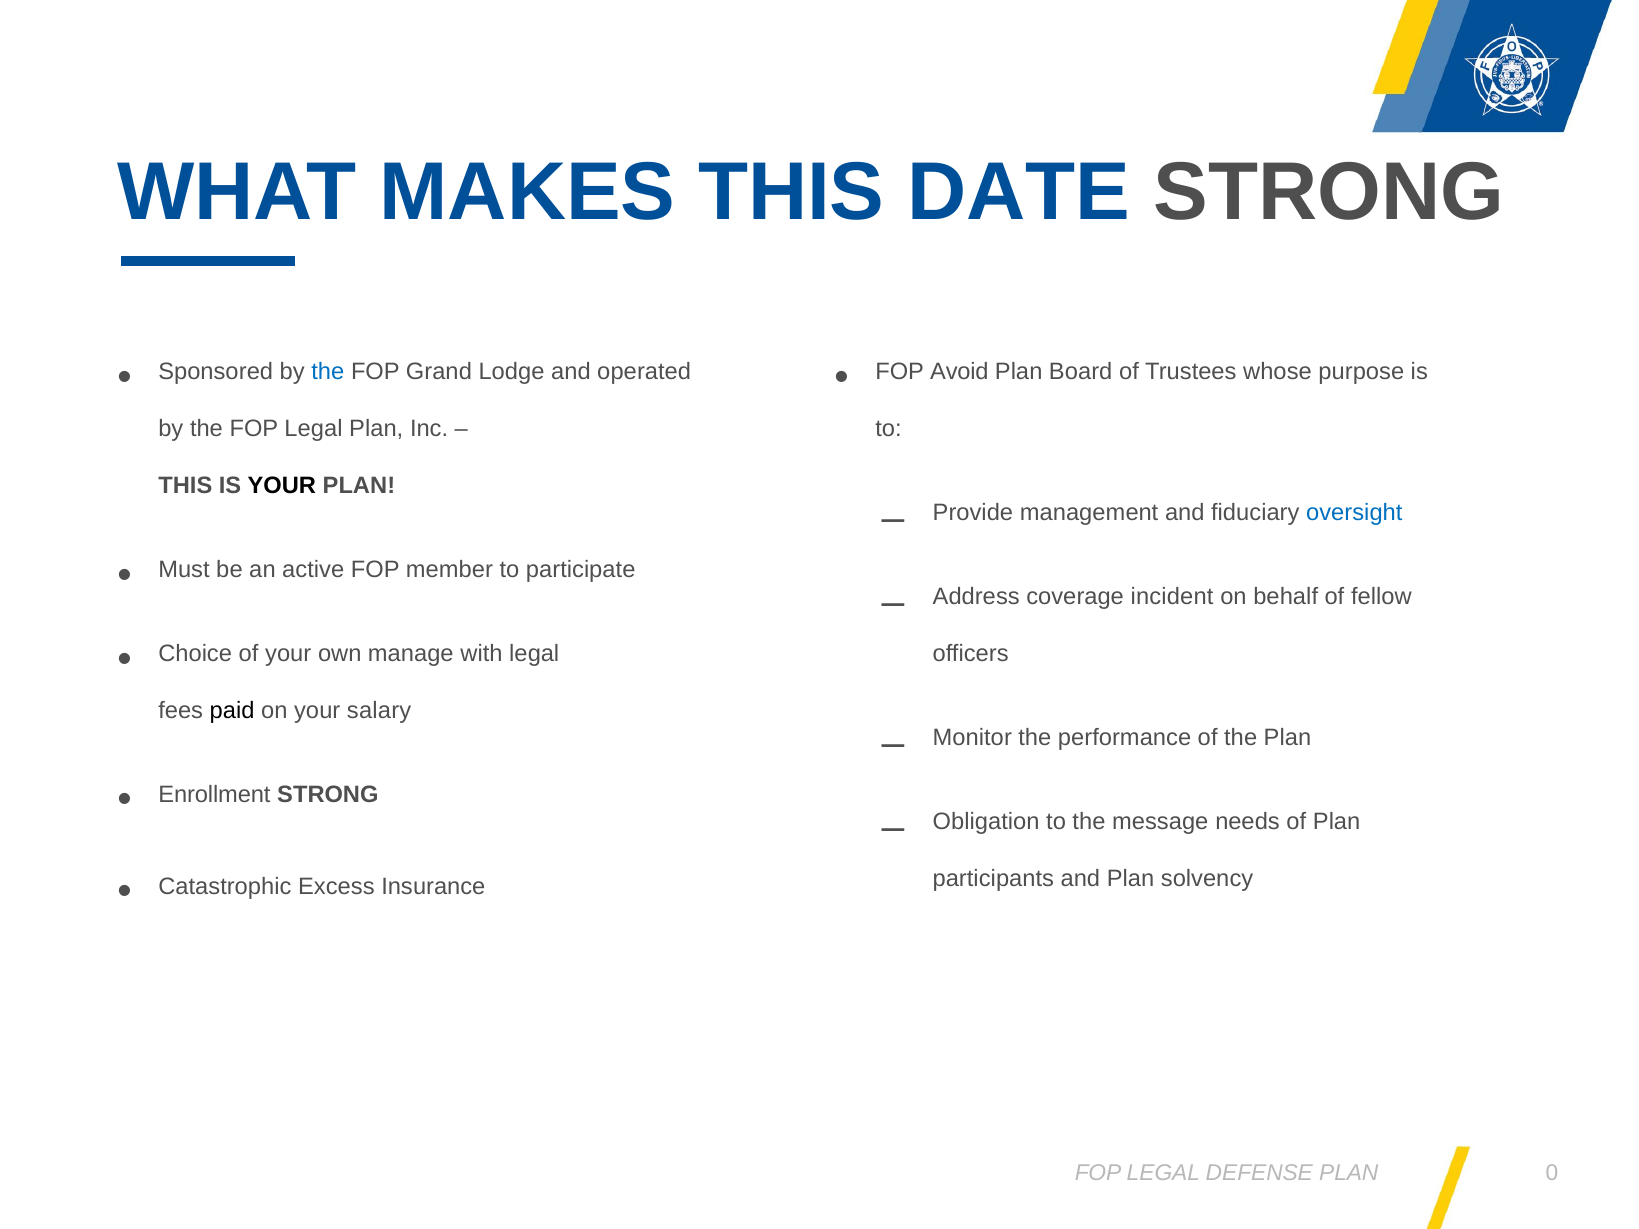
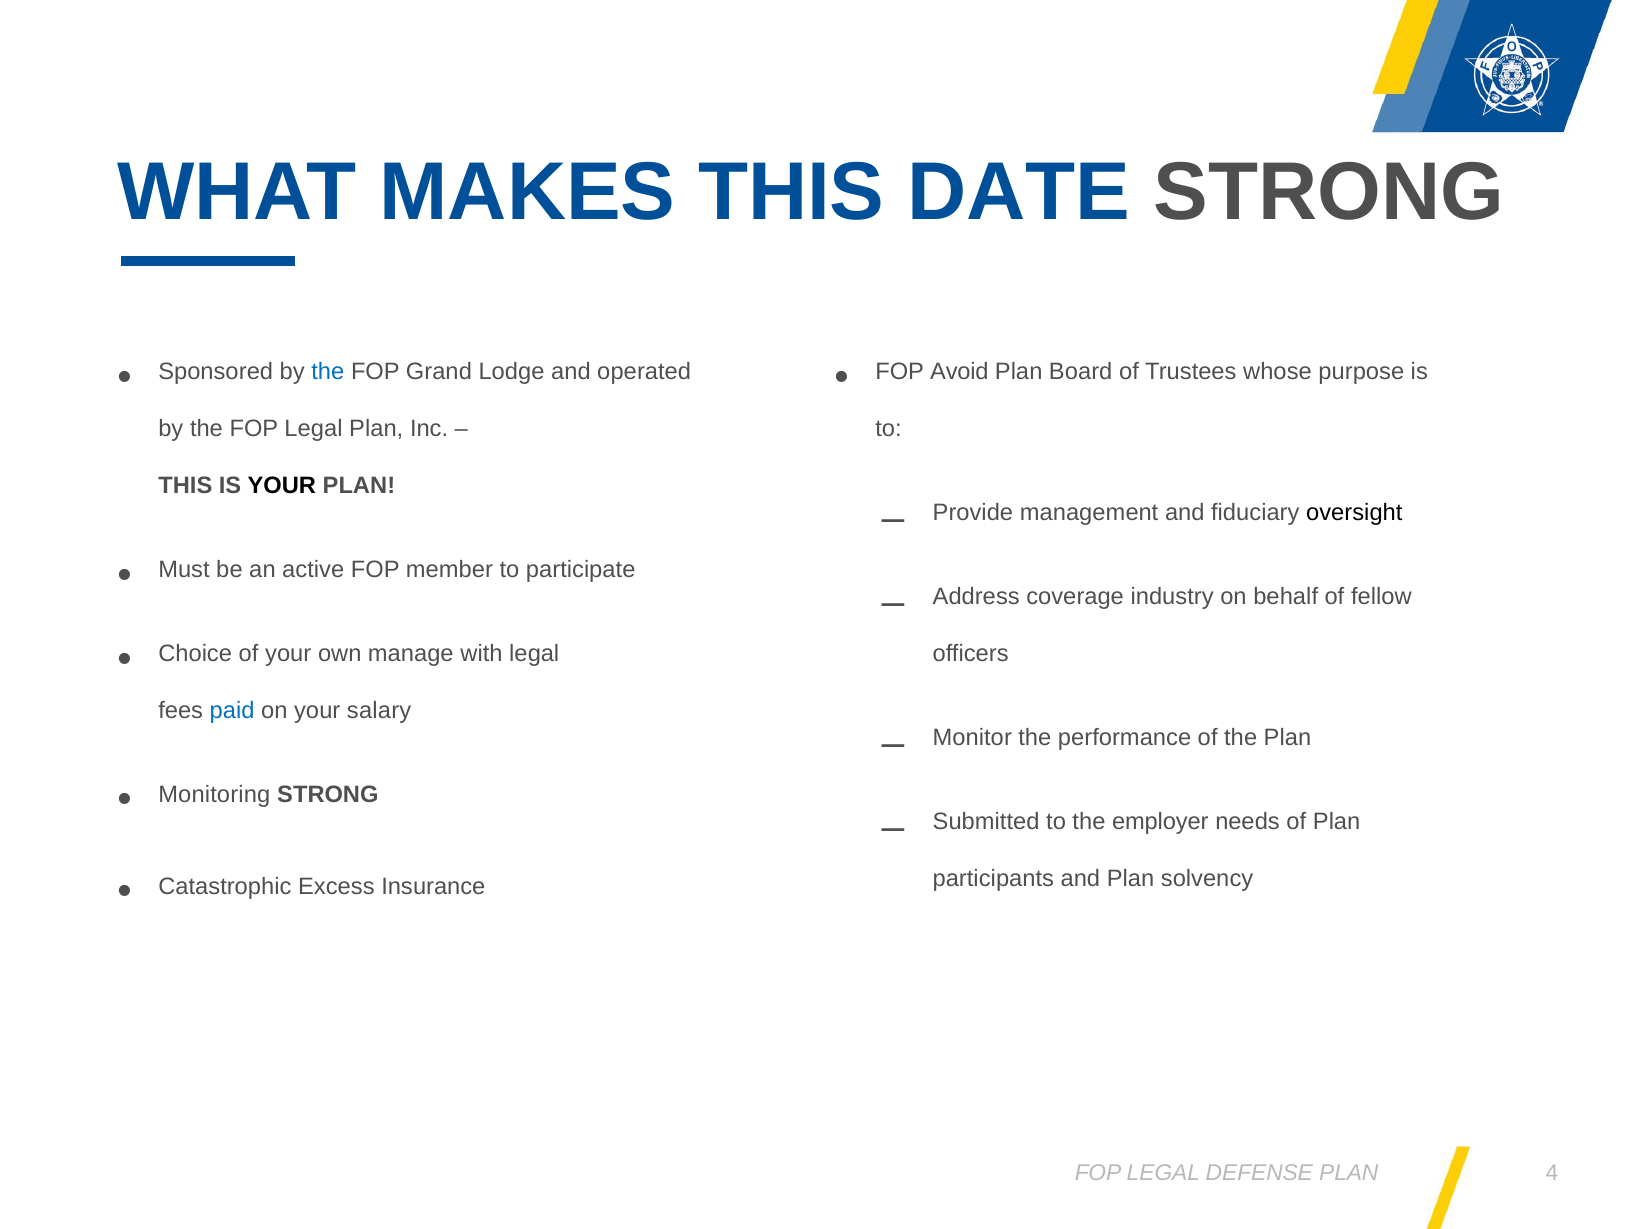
oversight colour: blue -> black
incident: incident -> industry
paid colour: black -> blue
Enrollment: Enrollment -> Monitoring
Obligation: Obligation -> Submitted
message: message -> employer
0: 0 -> 4
